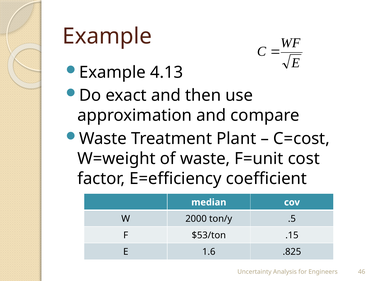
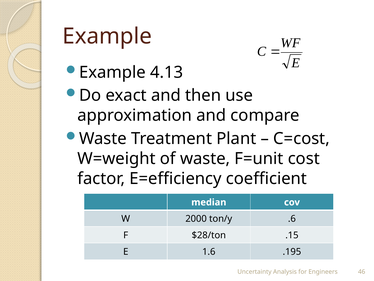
.5: .5 -> .6
$53/ton: $53/ton -> $28/ton
.825: .825 -> .195
